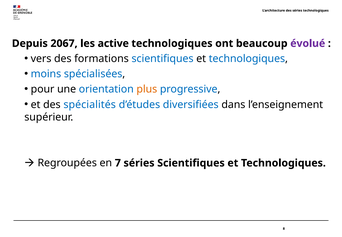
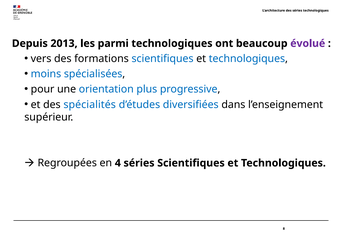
2067: 2067 -> 2013
active: active -> parmi
plus colour: orange -> blue
7: 7 -> 4
